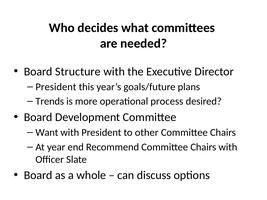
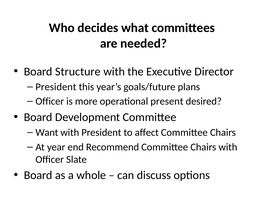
Trends at (50, 101): Trends -> Officer
process: process -> present
other: other -> affect
